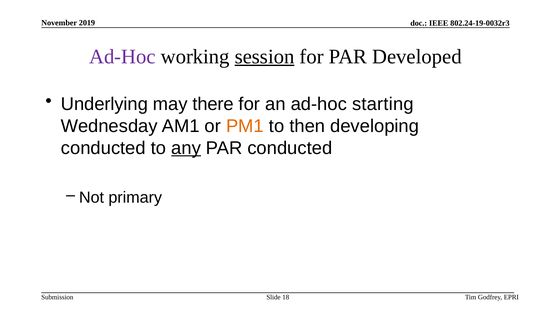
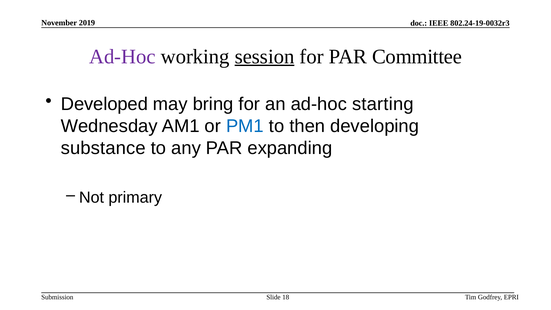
Developed: Developed -> Committee
Underlying: Underlying -> Developed
there: there -> bring
PM1 colour: orange -> blue
conducted at (103, 148): conducted -> substance
any underline: present -> none
PAR conducted: conducted -> expanding
